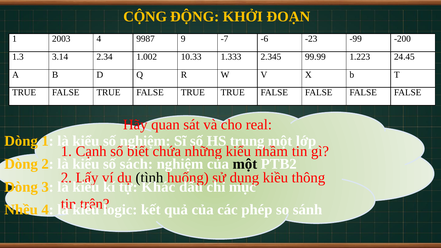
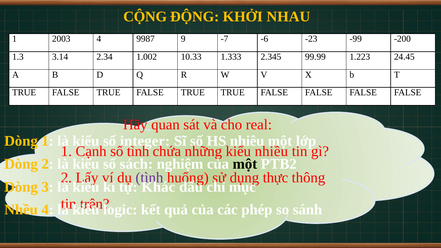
ĐOẠN: ĐOẠN -> NHAU
số nghiệm: nghiệm -> integer
trung: trung -> nhiêu
số biết: biết -> tình
nhầm: nhầm -> nhiều
tình at (149, 178) colour: black -> purple
kiều: kiều -> thực
